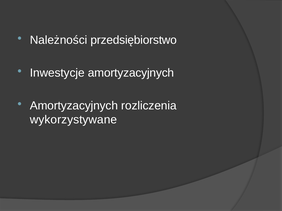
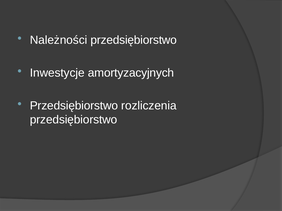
Amortyzacyjnych at (74, 106): Amortyzacyjnych -> Przedsiębiorstwo
wykorzystywane at (73, 120): wykorzystywane -> przedsiębiorstwo
